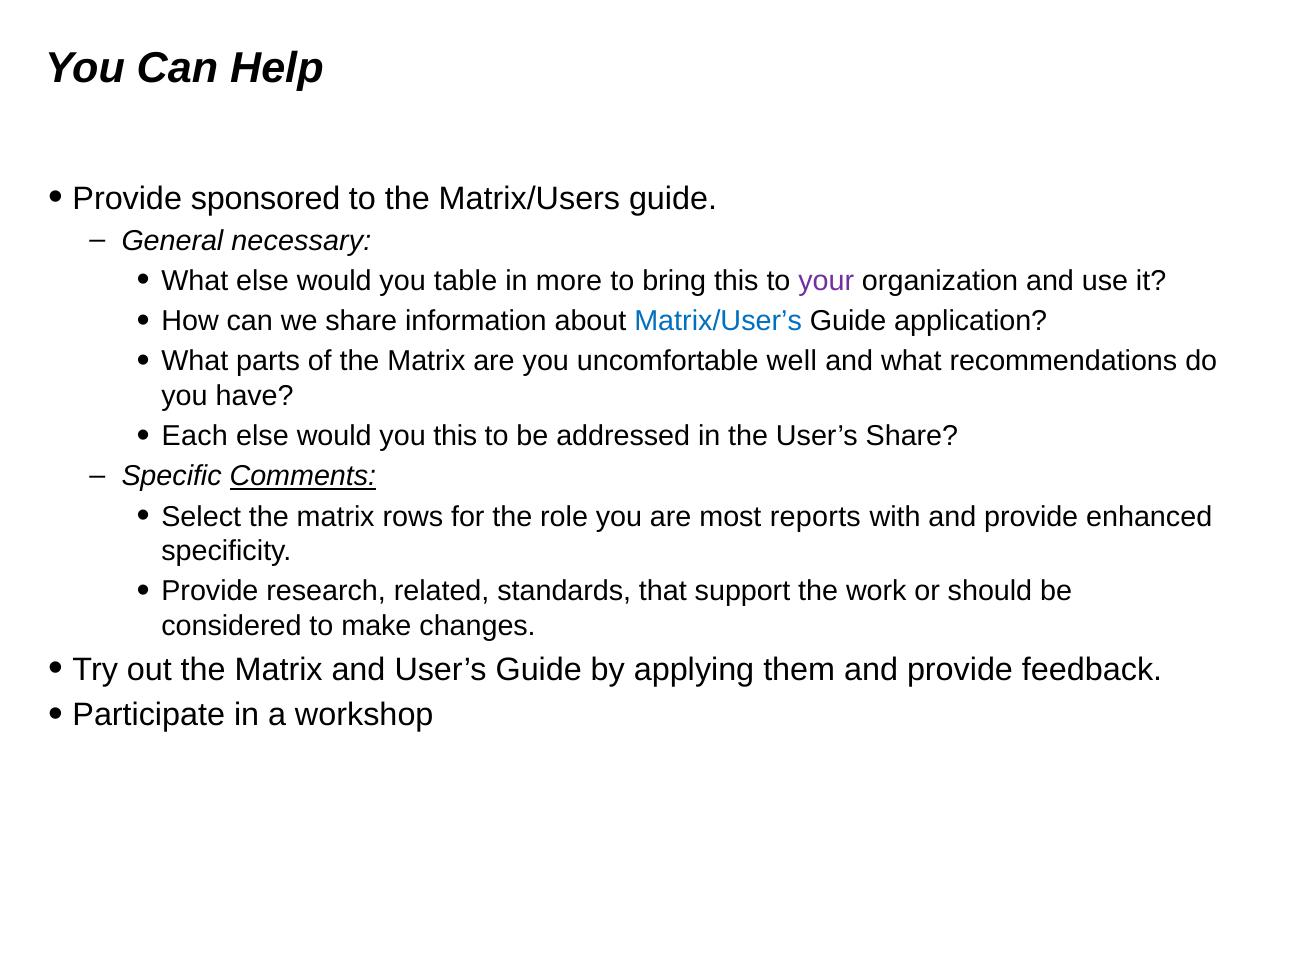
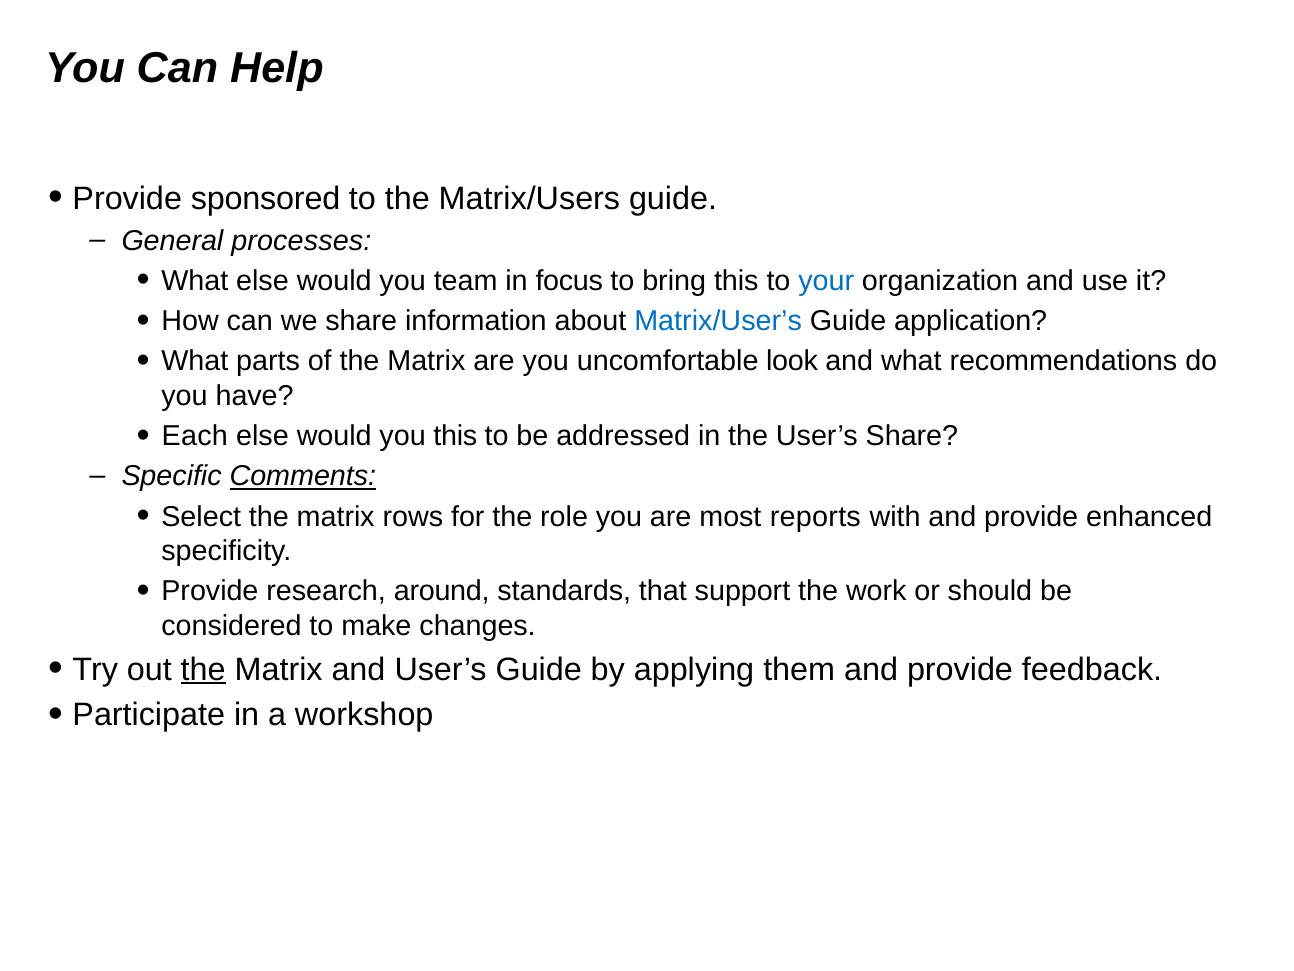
necessary: necessary -> processes
table: table -> team
more: more -> focus
your colour: purple -> blue
well: well -> look
related: related -> around
the at (203, 669) underline: none -> present
